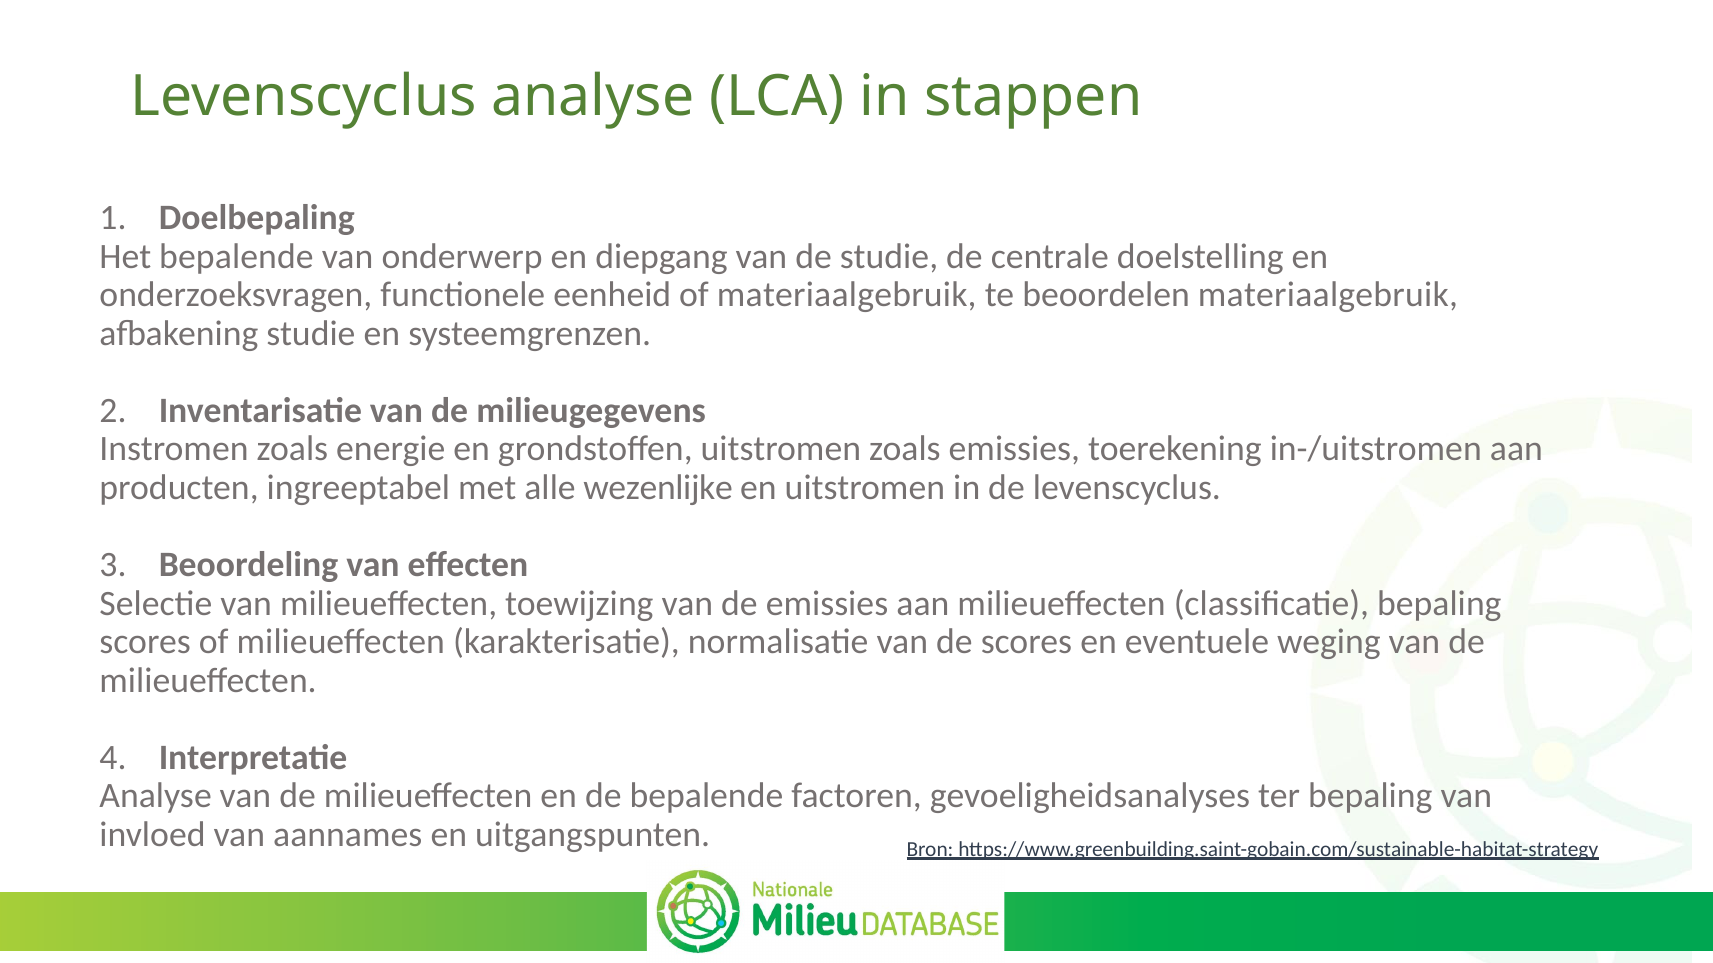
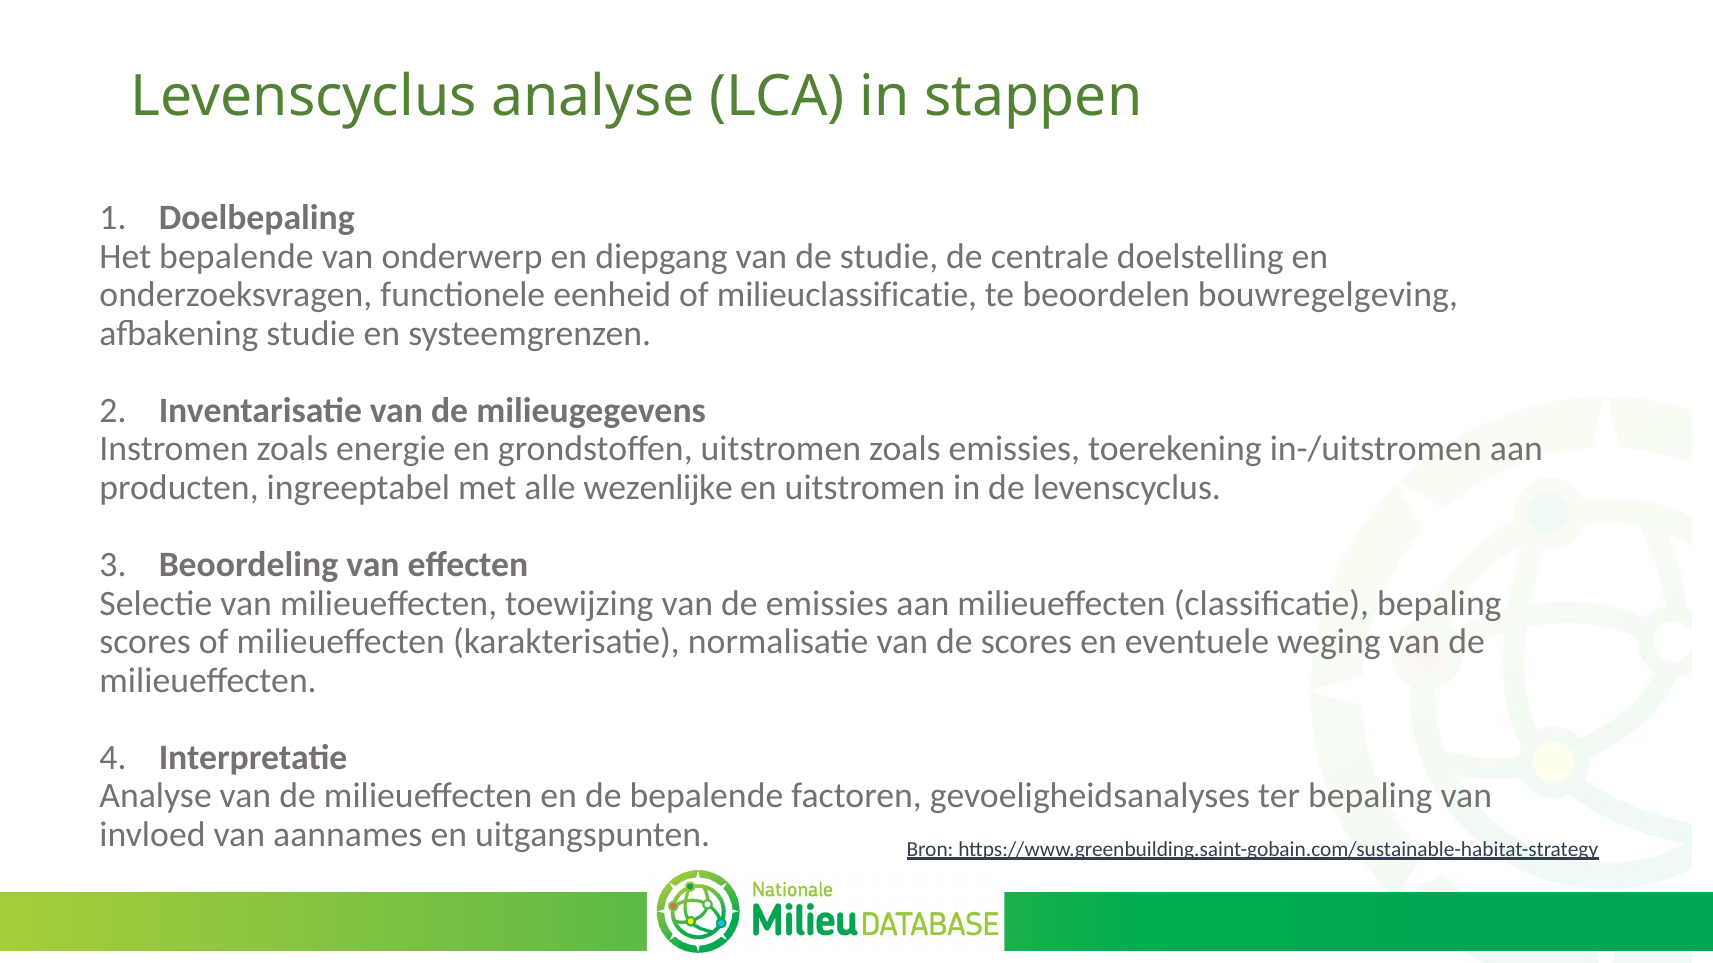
of materiaalgebruik: materiaalgebruik -> milieuclassificatie
beoordelen materiaalgebruik: materiaalgebruik -> bouwregelgeving
